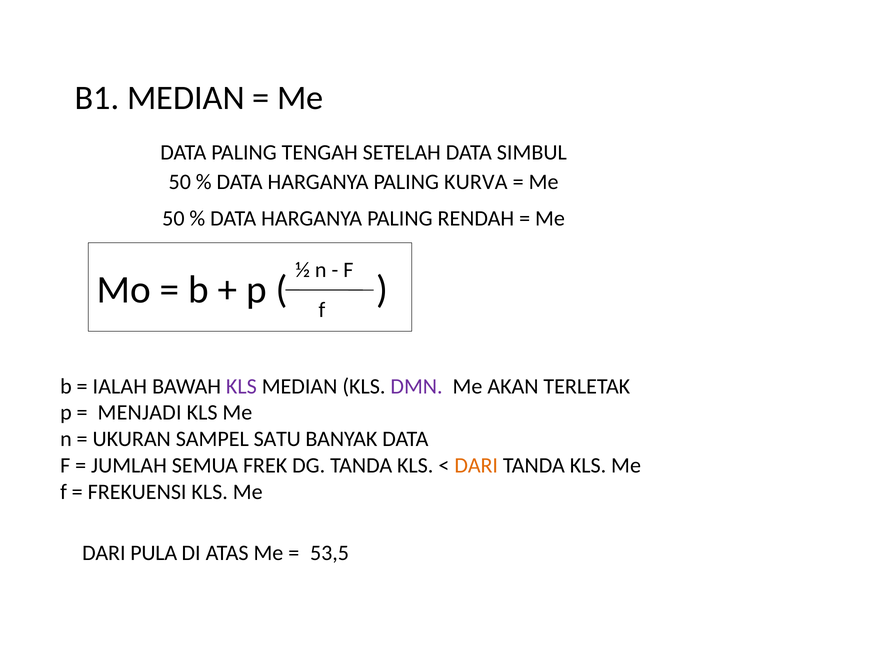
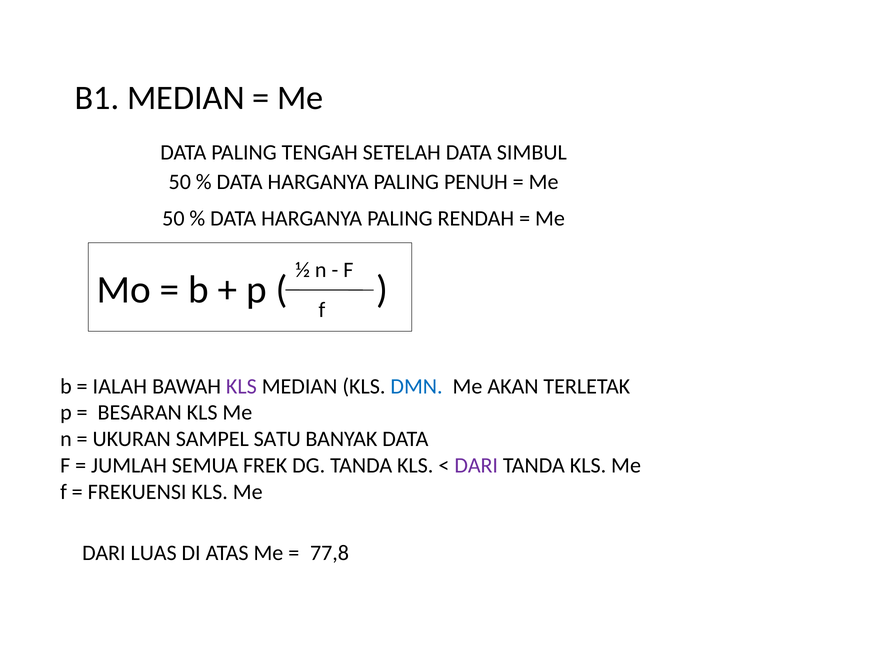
KURVA: KURVA -> PENUH
DMN colour: purple -> blue
MENJADI: MENJADI -> BESARAN
DARI at (476, 465) colour: orange -> purple
PULA: PULA -> LUAS
53,5: 53,5 -> 77,8
